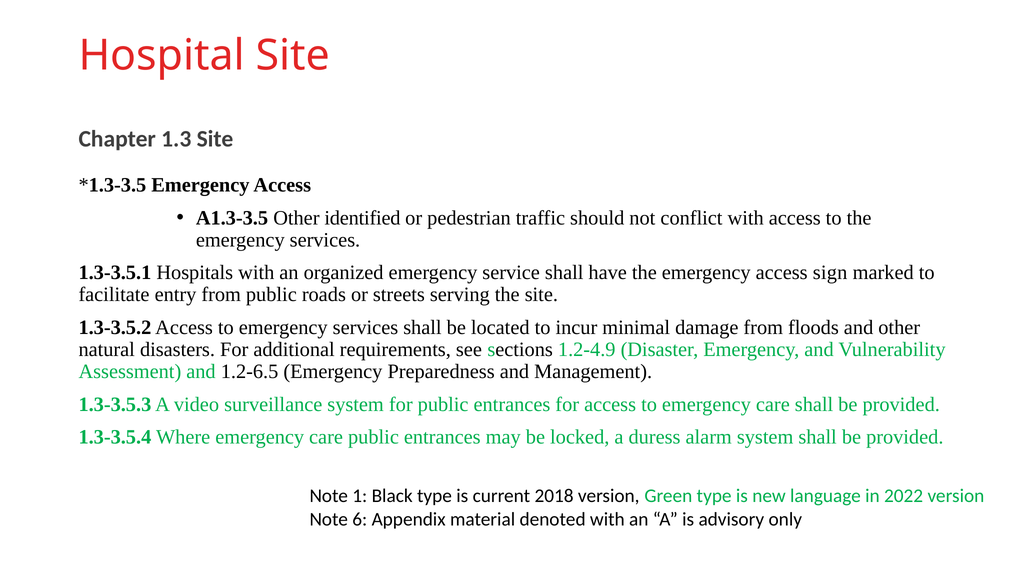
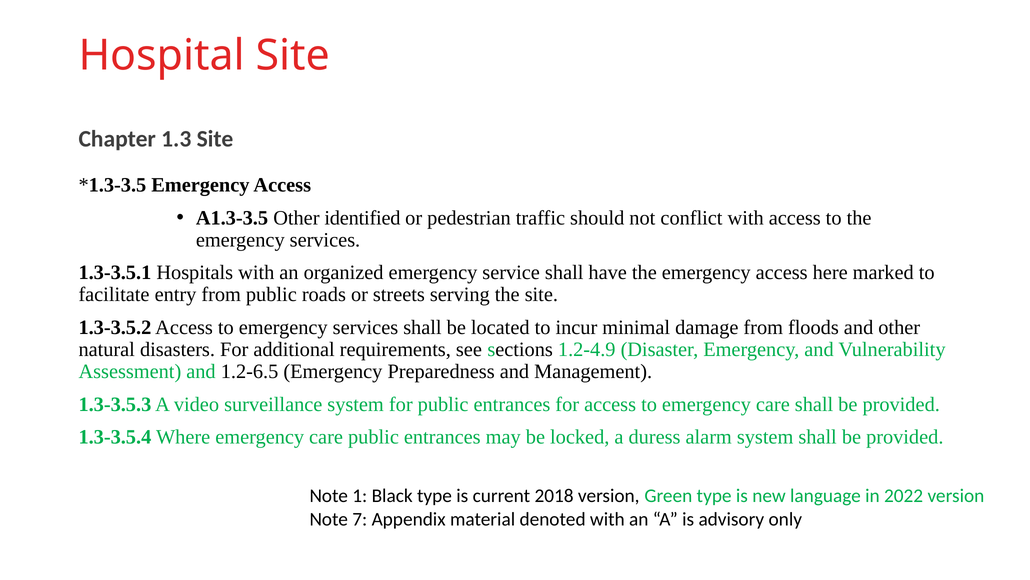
sign: sign -> here
6: 6 -> 7
